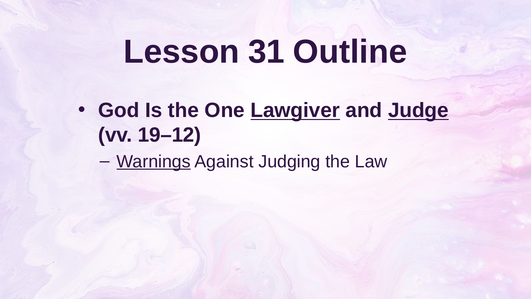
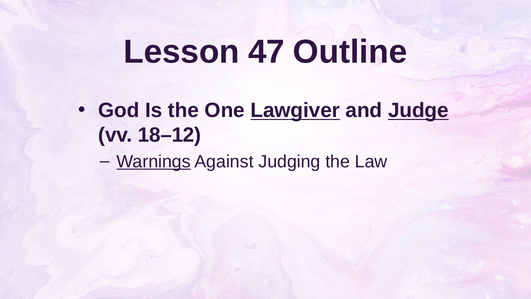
31: 31 -> 47
19–12: 19–12 -> 18–12
